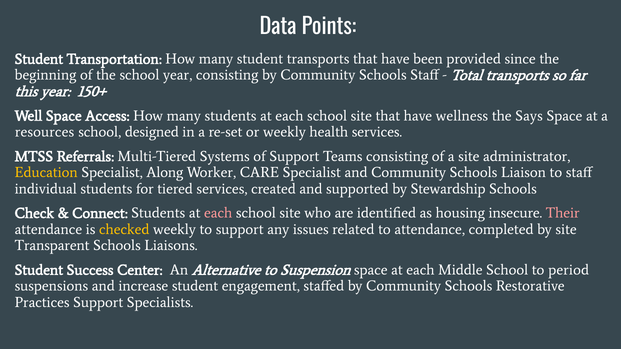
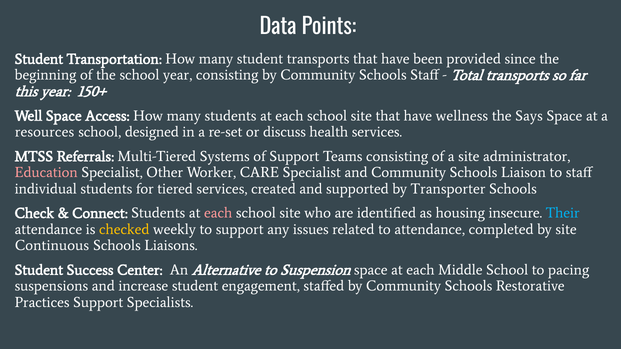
or weekly: weekly -> discuss
Education colour: yellow -> pink
Along: Along -> Other
Stewardship: Stewardship -> Transporter
Their colour: pink -> light blue
Transparent: Transparent -> Continuous
period: period -> pacing
